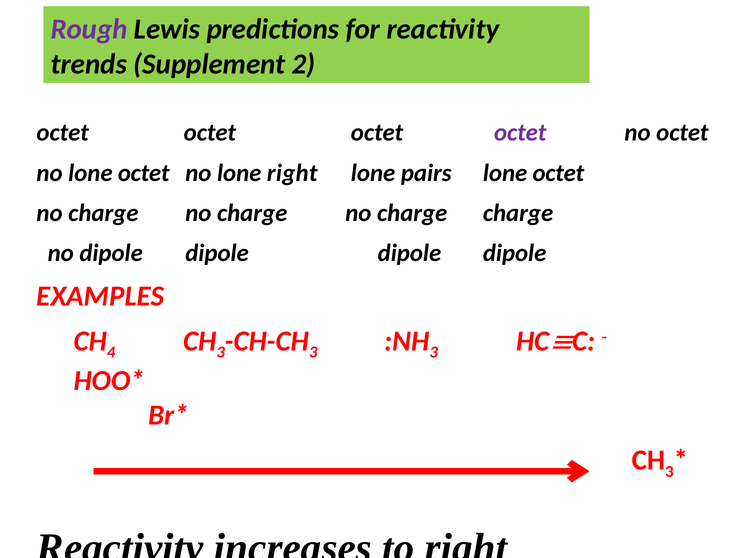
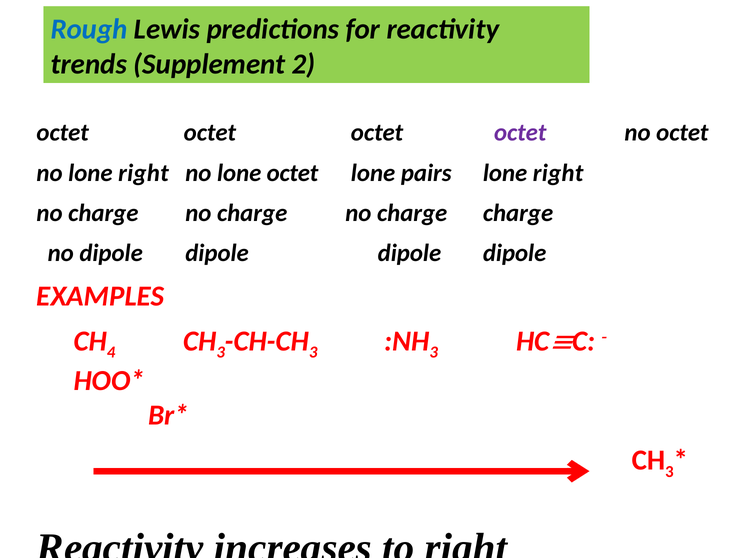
Rough colour: purple -> blue
no lone octet: octet -> right
lone right: right -> octet
pairs lone octet: octet -> right
